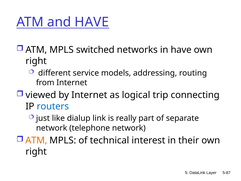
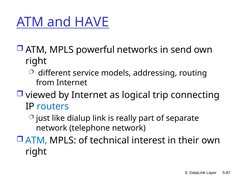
switched: switched -> powerful
in have: have -> send
ATM at (36, 140) colour: orange -> blue
